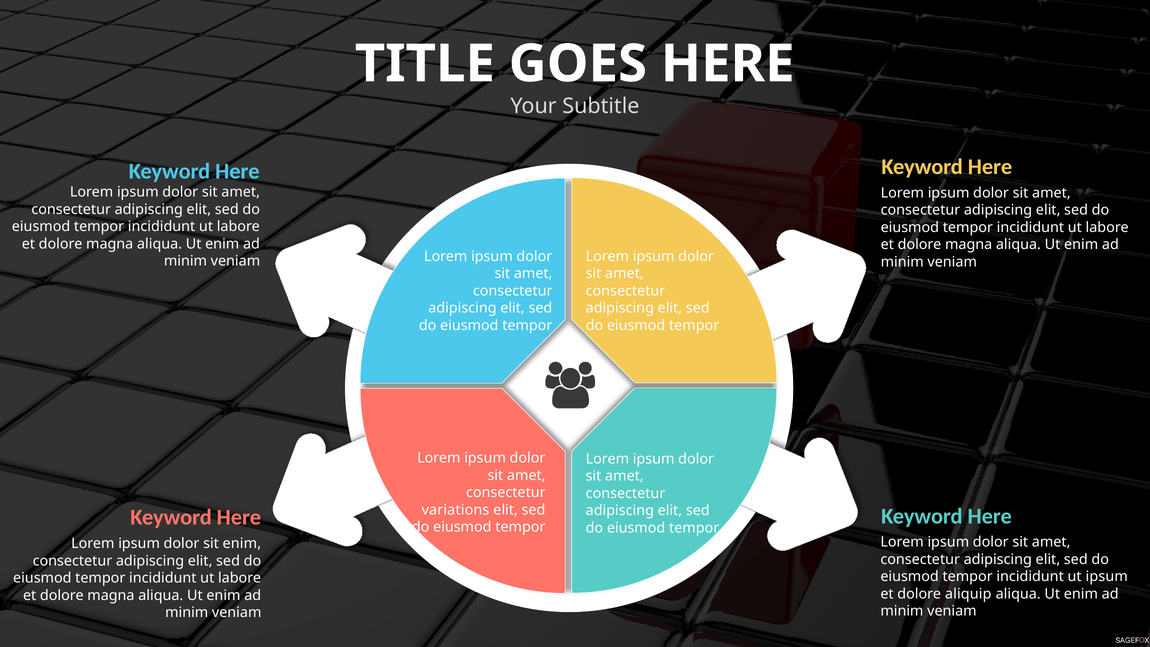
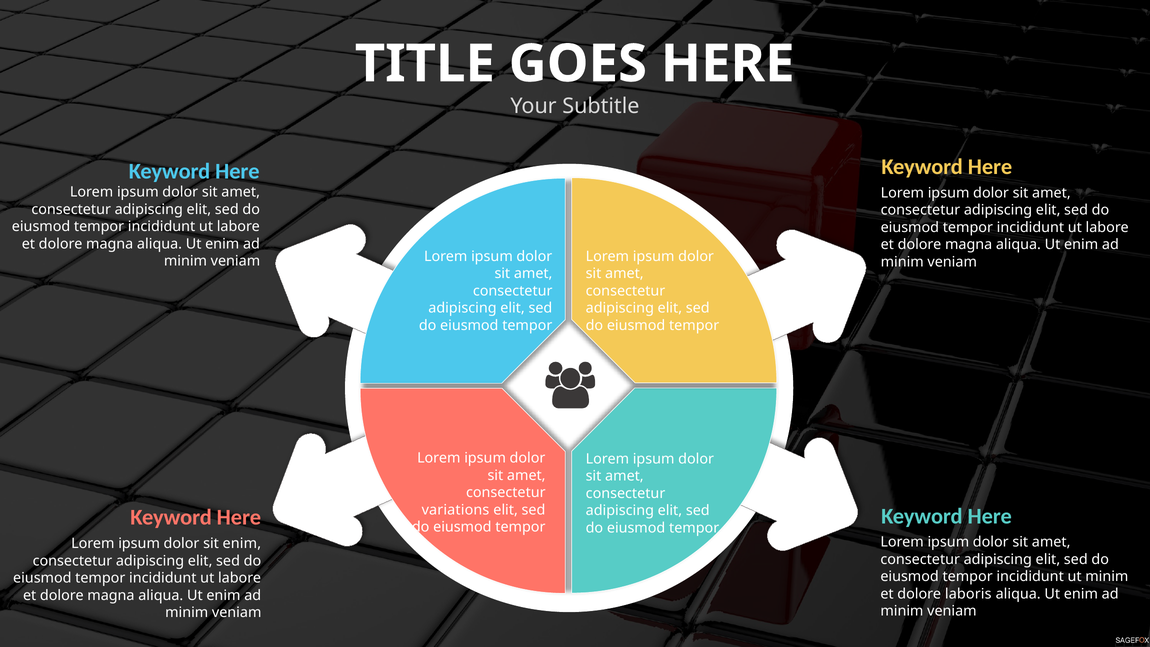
ut ipsum: ipsum -> minim
aliquip: aliquip -> laboris
